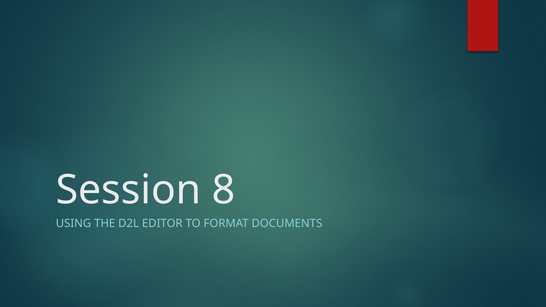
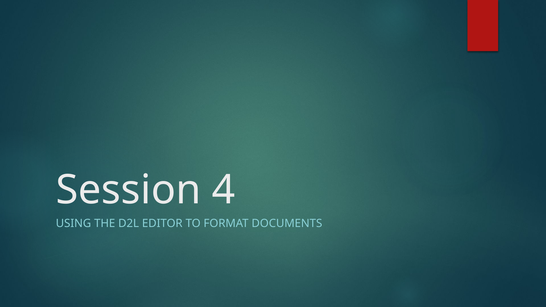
8: 8 -> 4
